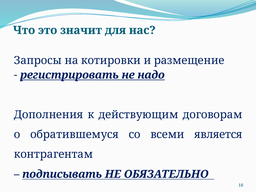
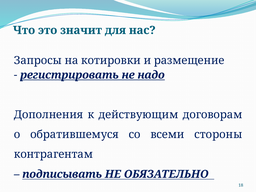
является: является -> стороны
